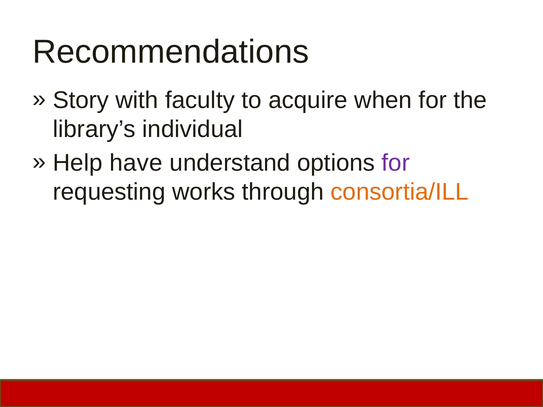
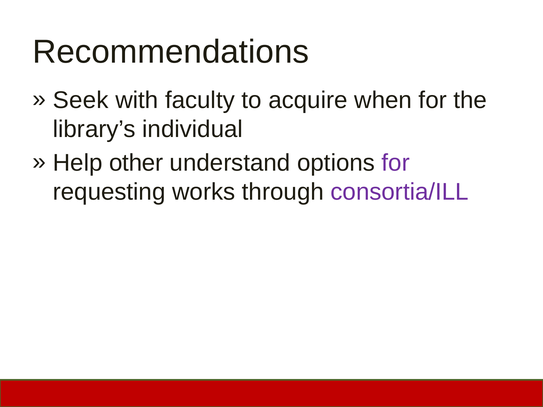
Story: Story -> Seek
have: have -> other
consortia/ILL colour: orange -> purple
